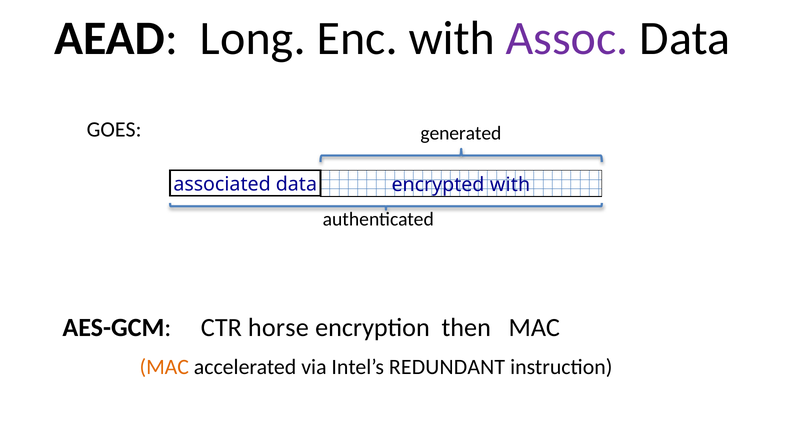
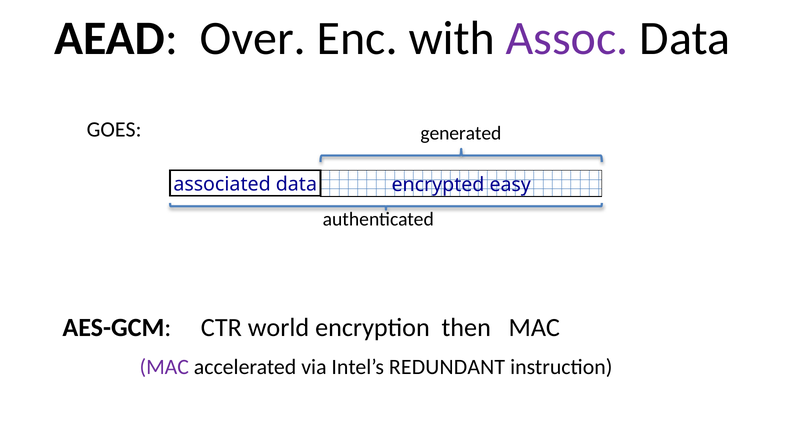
Long: Long -> Over
encrypted with: with -> easy
horse: horse -> world
MAC at (164, 367) colour: orange -> purple
